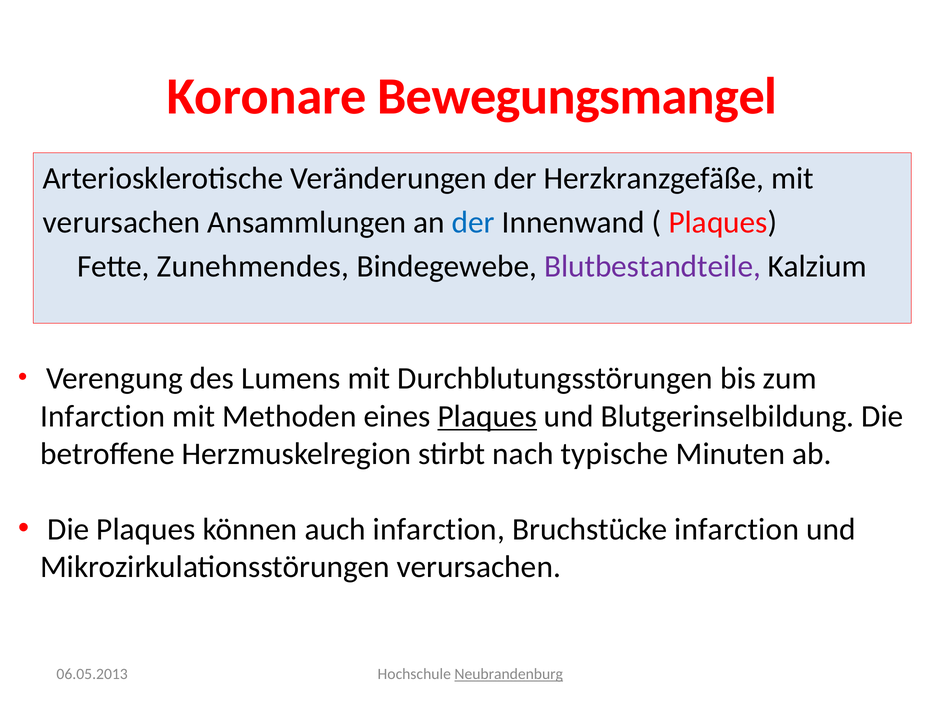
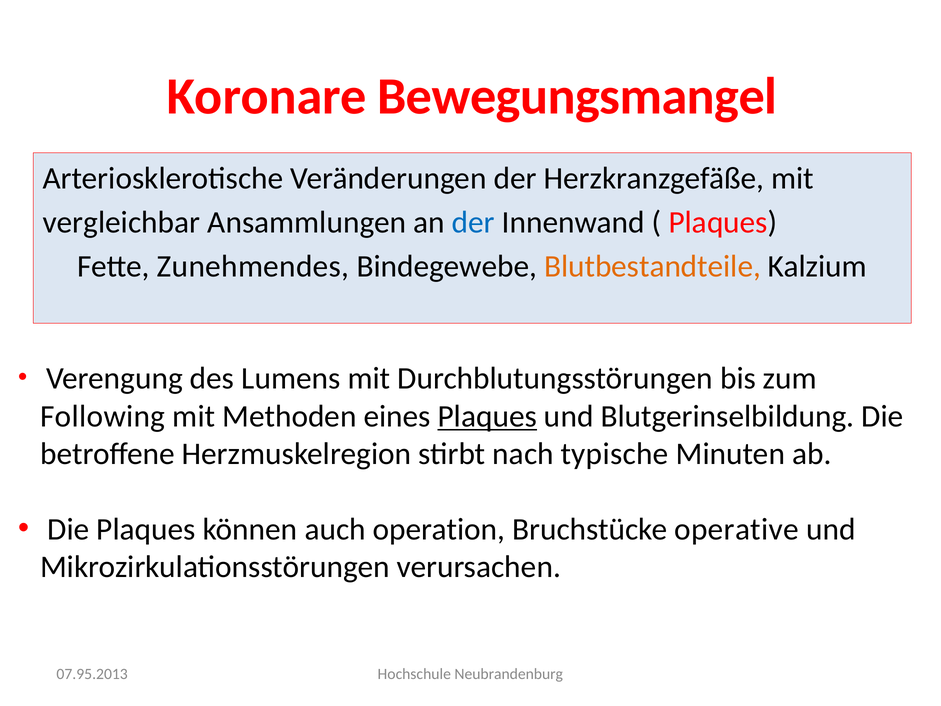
verursachen at (122, 222): verursachen -> vergleichbar
Blutbestandteile colour: purple -> orange
Infarction at (103, 416): Infarction -> Following
auch infarction: infarction -> operation
Bruchstücke infarction: infarction -> operative
Neubrandenburg underline: present -> none
06.05.2013: 06.05.2013 -> 07.95.2013
